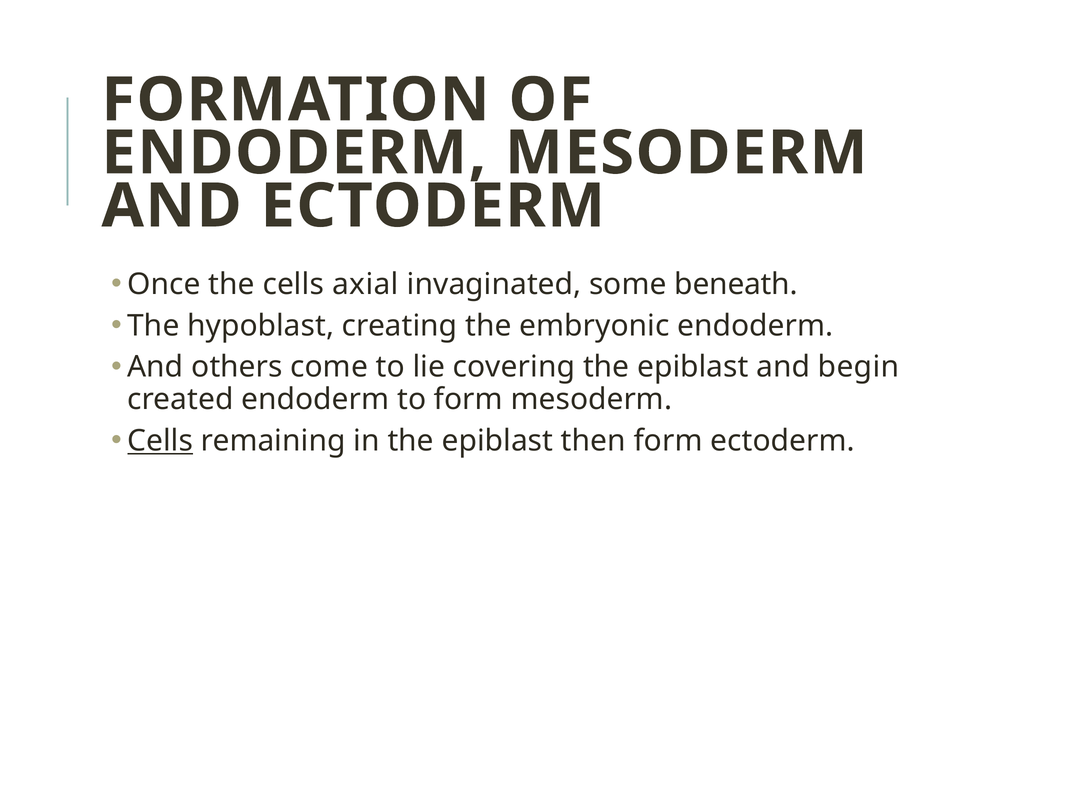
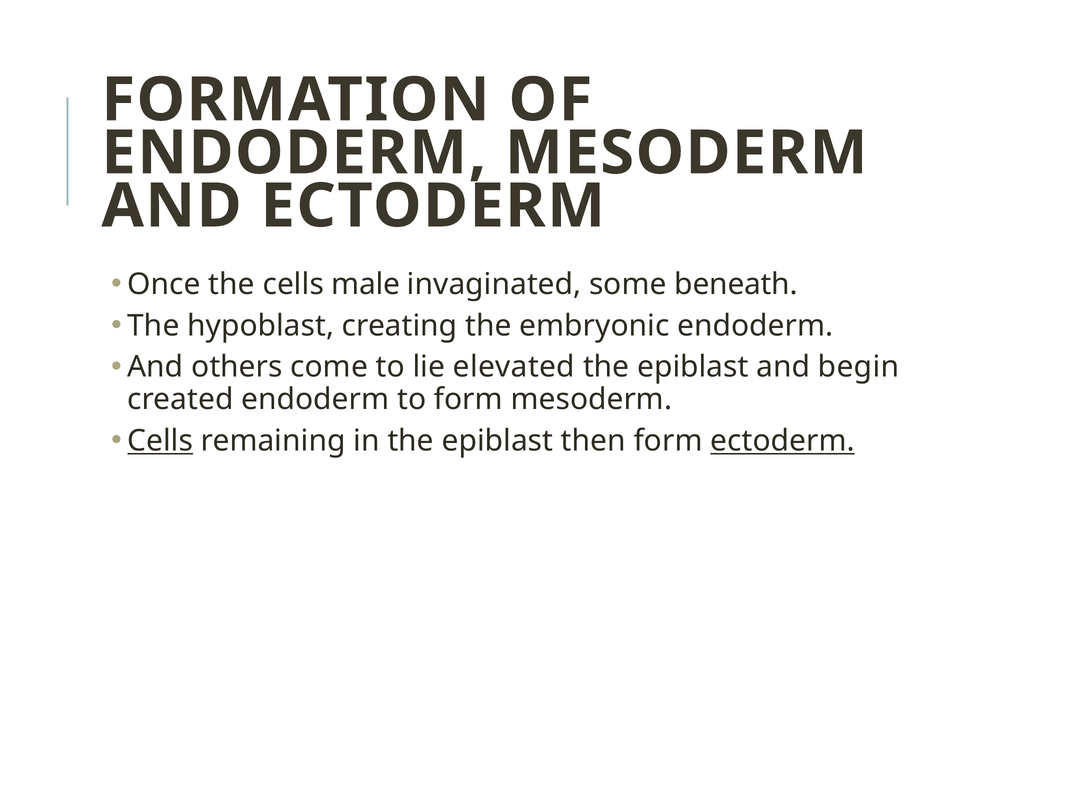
axial: axial -> male
covering: covering -> elevated
ectoderm at (782, 441) underline: none -> present
